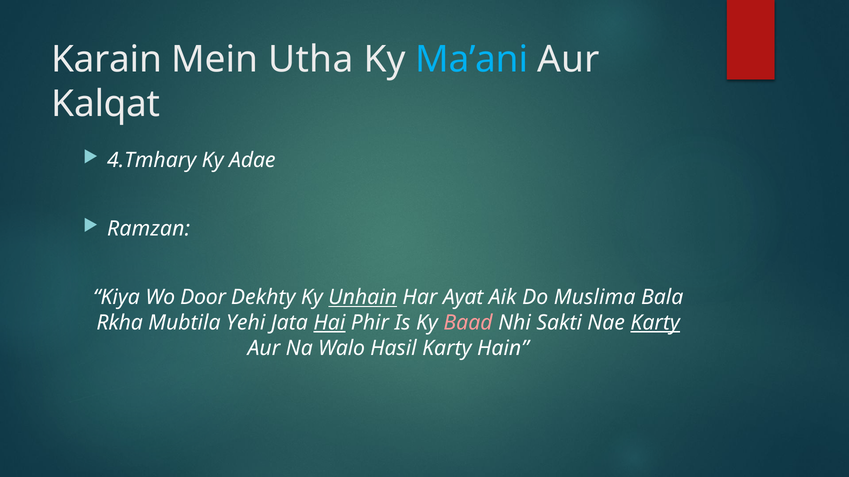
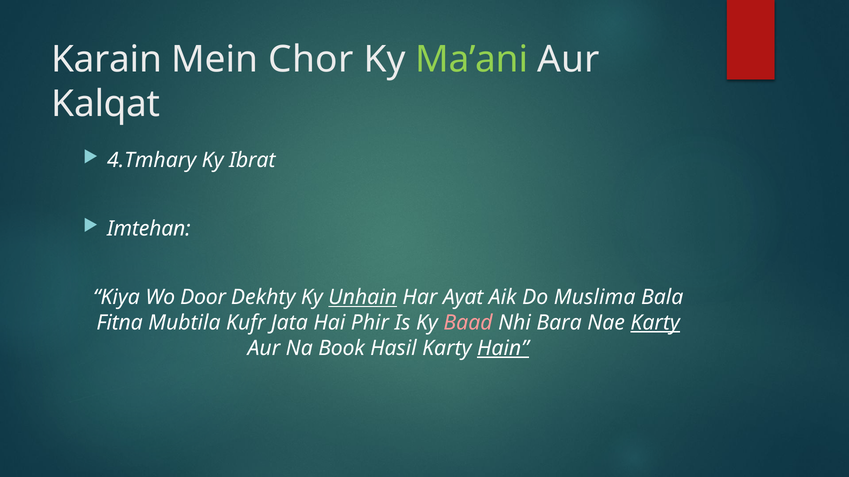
Utha: Utha -> Chor
Ma’ani colour: light blue -> light green
Adae: Adae -> Ibrat
Ramzan: Ramzan -> Imtehan
Rkha: Rkha -> Fitna
Yehi: Yehi -> Kufr
Hai underline: present -> none
Sakti: Sakti -> Bara
Walo: Walo -> Book
Hain underline: none -> present
